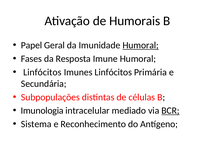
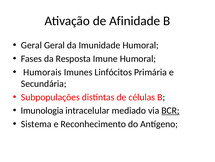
Humorais: Humorais -> Afinidade
Papel at (31, 45): Papel -> Geral
Humoral at (141, 45) underline: present -> none
Linfócitos at (42, 72): Linfócitos -> Humorais
